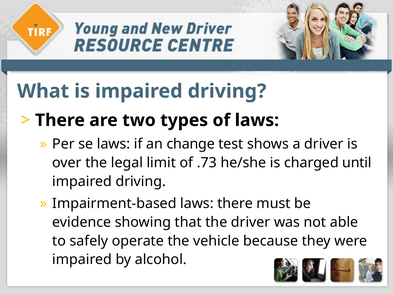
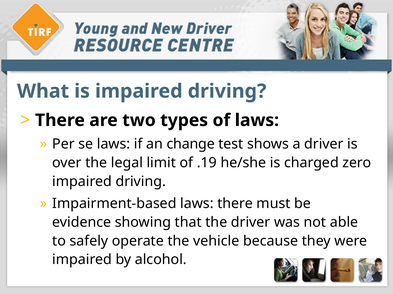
.73: .73 -> .19
until: until -> zero
